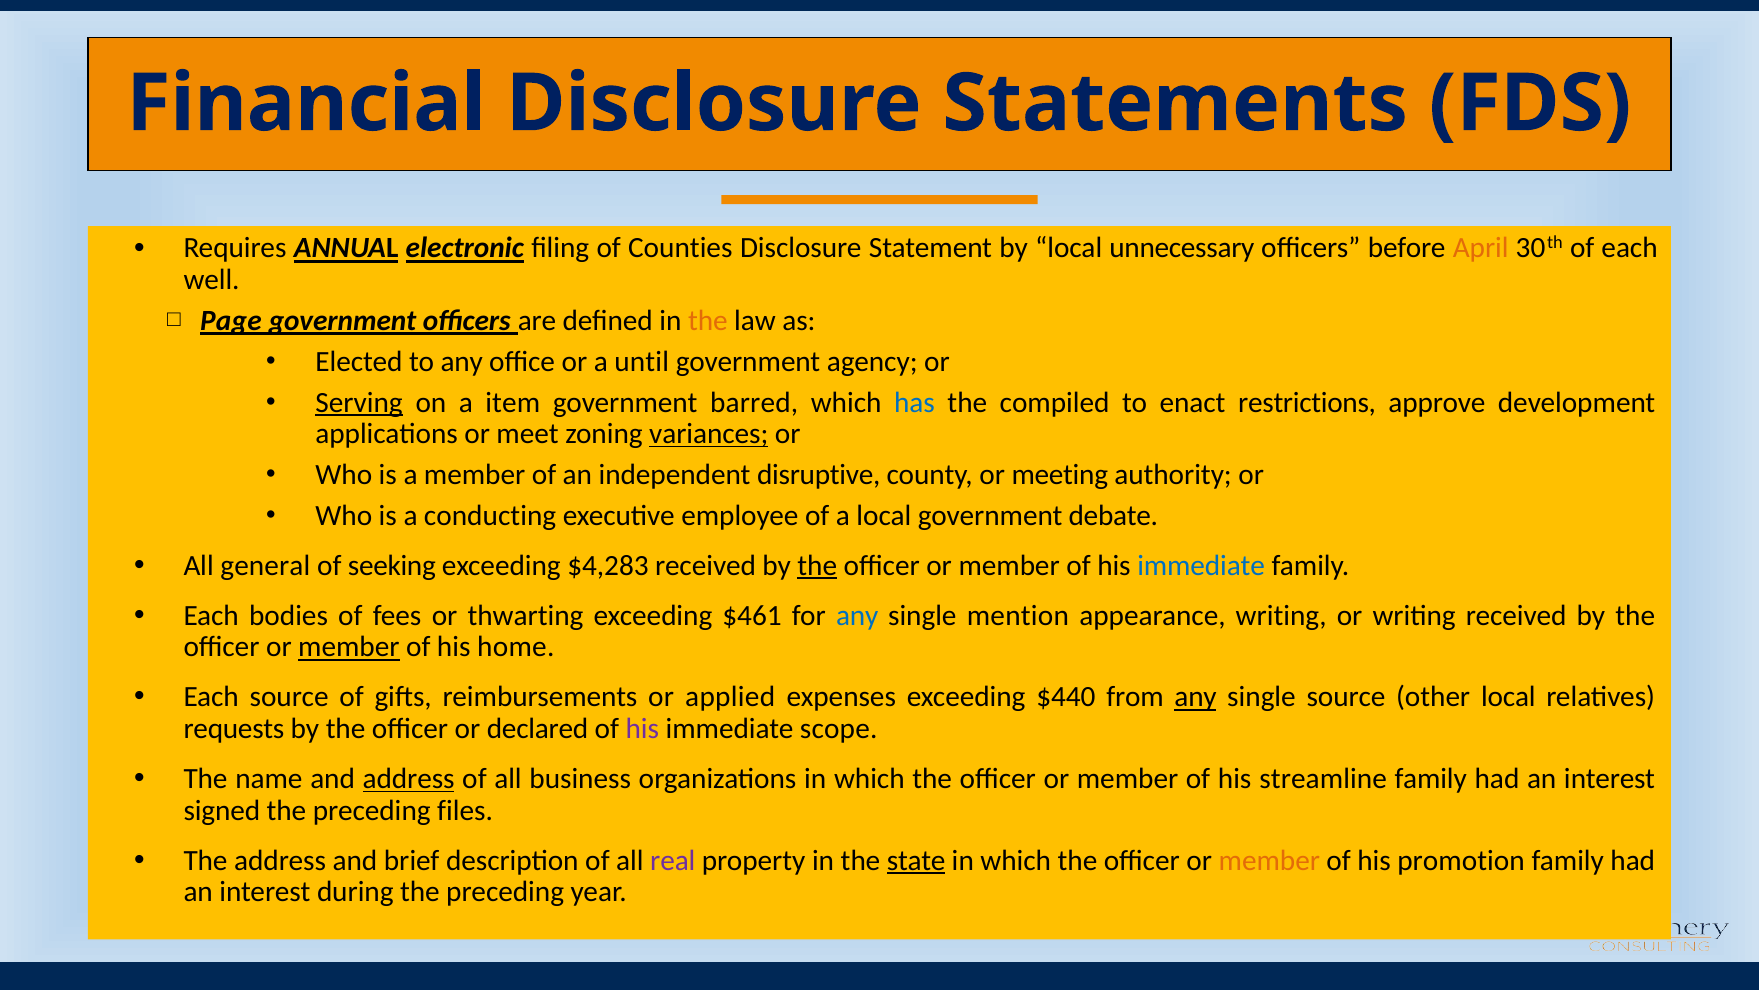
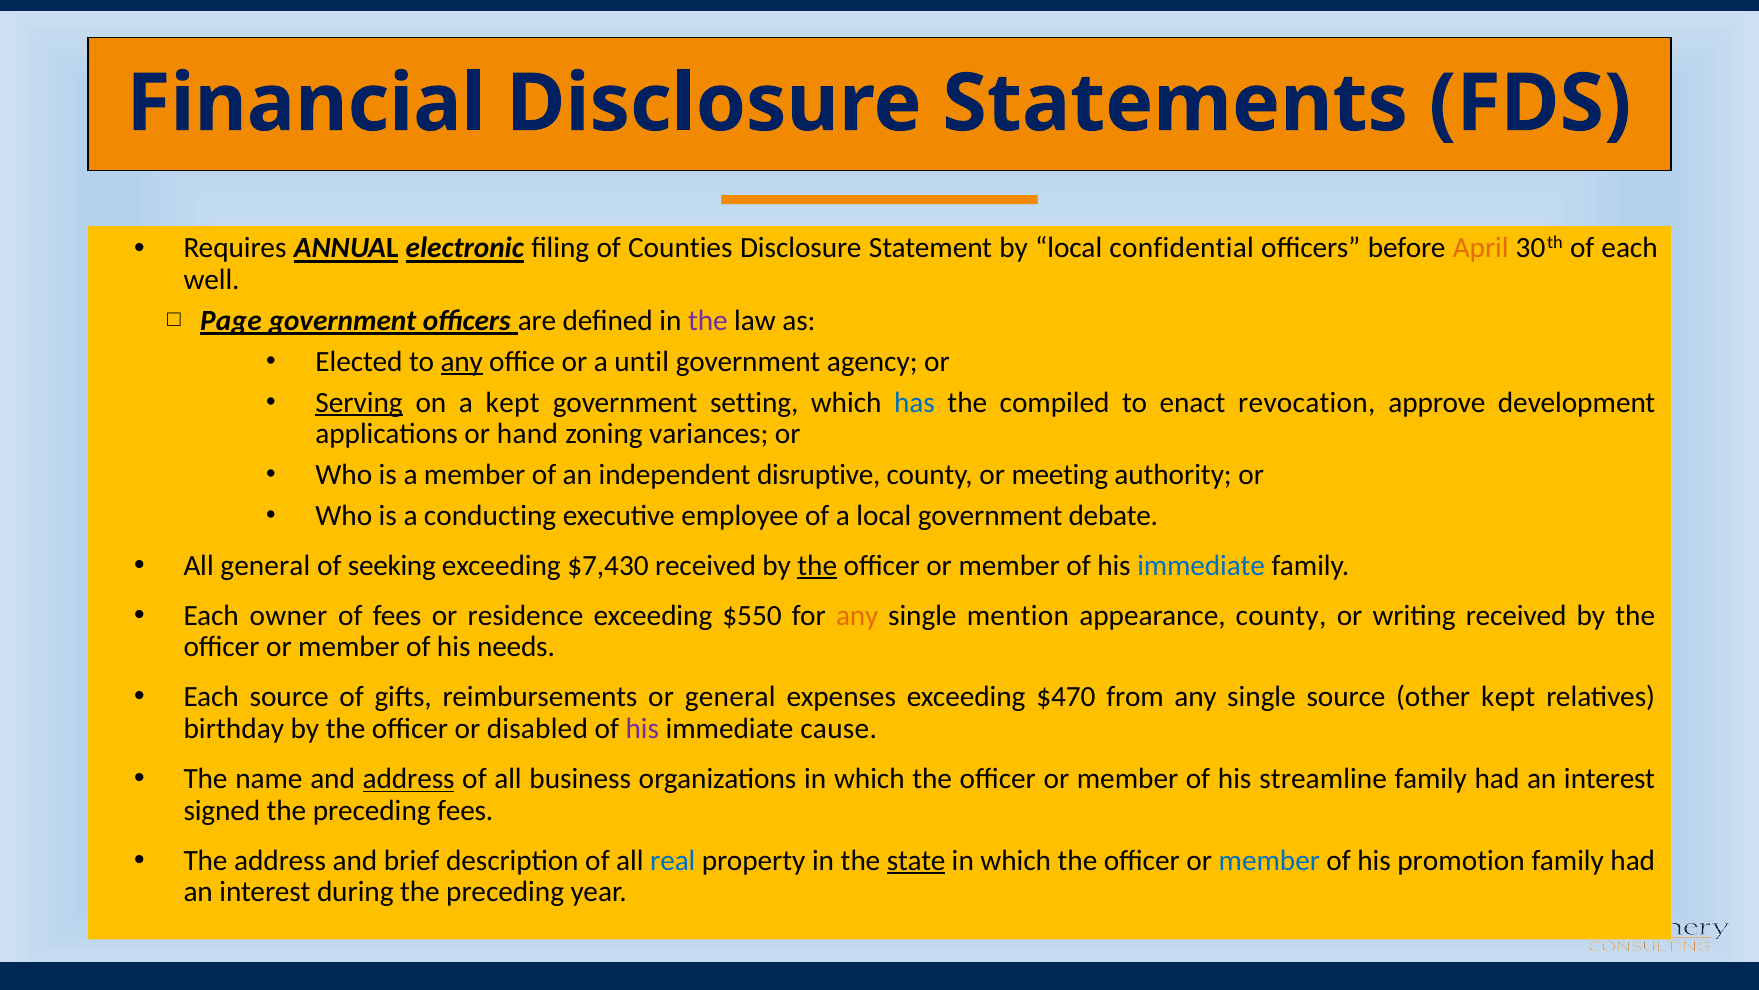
unnecessary: unnecessary -> confidential
the at (708, 321) colour: orange -> purple
any at (462, 361) underline: none -> present
a item: item -> kept
barred: barred -> setting
restrictions: restrictions -> revocation
meet: meet -> hand
variances underline: present -> none
$4,283: $4,283 -> $7,430
bodies: bodies -> owner
thwarting: thwarting -> residence
$461: $461 -> $550
any at (857, 615) colour: blue -> orange
appearance writing: writing -> county
member at (349, 647) underline: present -> none
home: home -> needs
or applied: applied -> general
$440: $440 -> $470
any at (1196, 697) underline: present -> none
other local: local -> kept
requests: requests -> birthday
declared: declared -> disabled
scope: scope -> cause
preceding files: files -> fees
real colour: purple -> blue
member at (1269, 860) colour: orange -> blue
